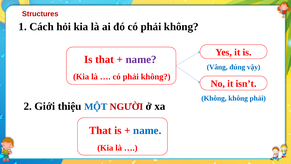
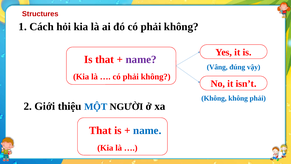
NGƯỜI colour: red -> black
